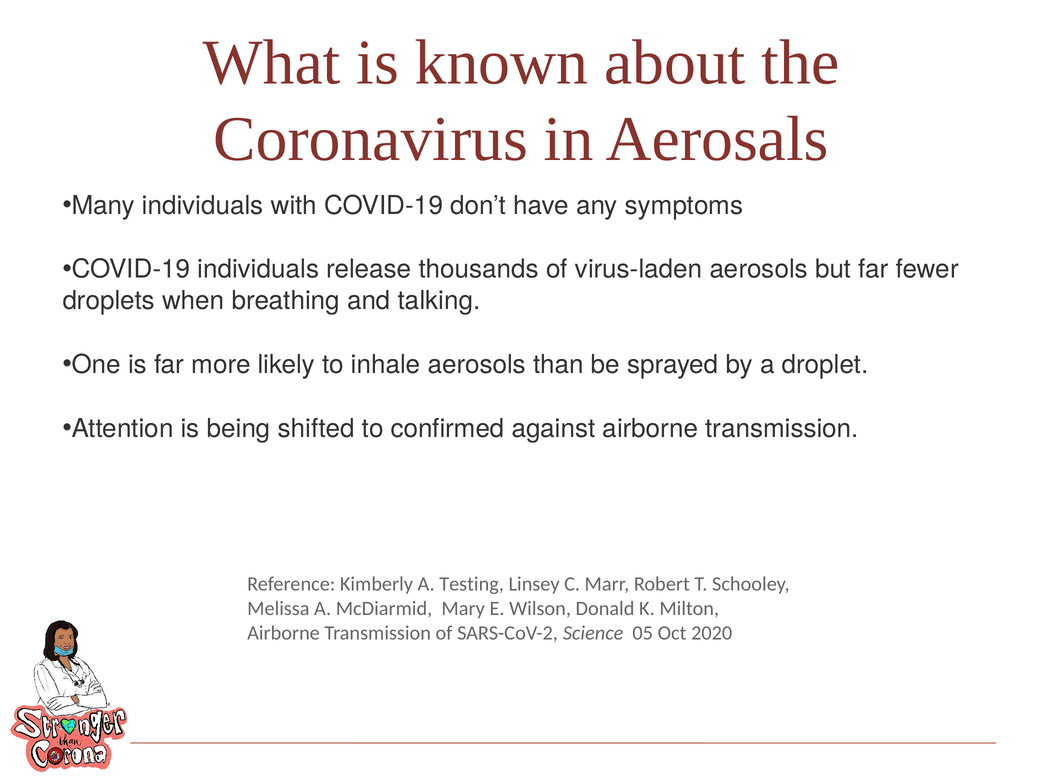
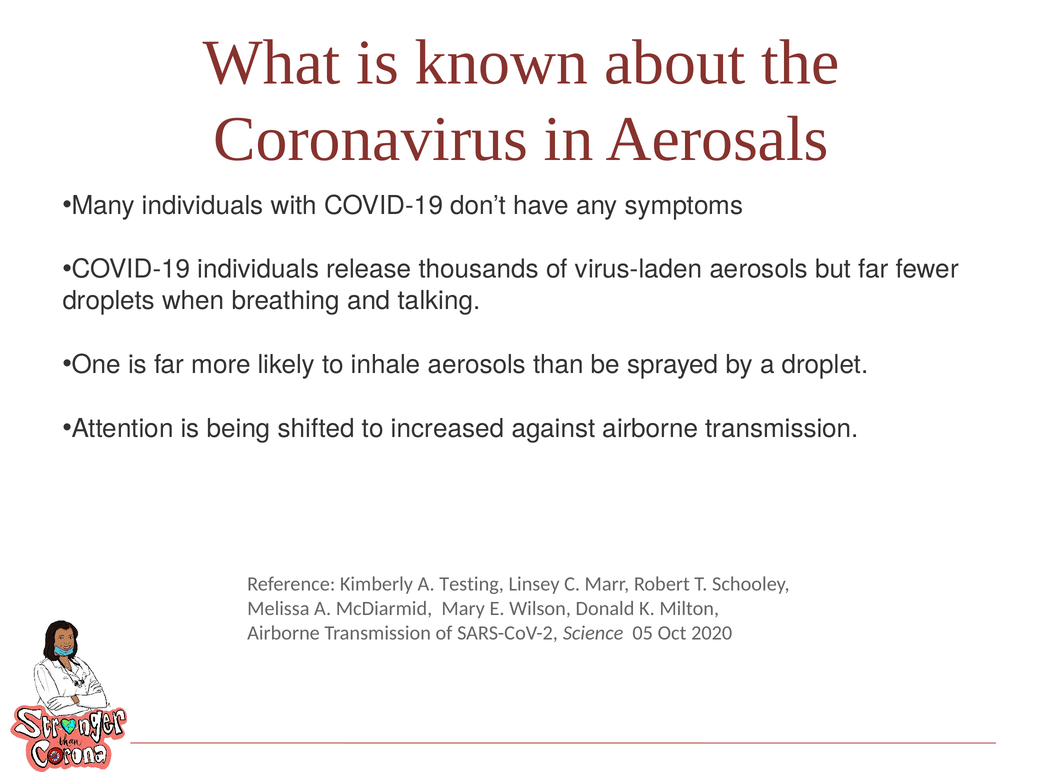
confirmed: confirmed -> increased
